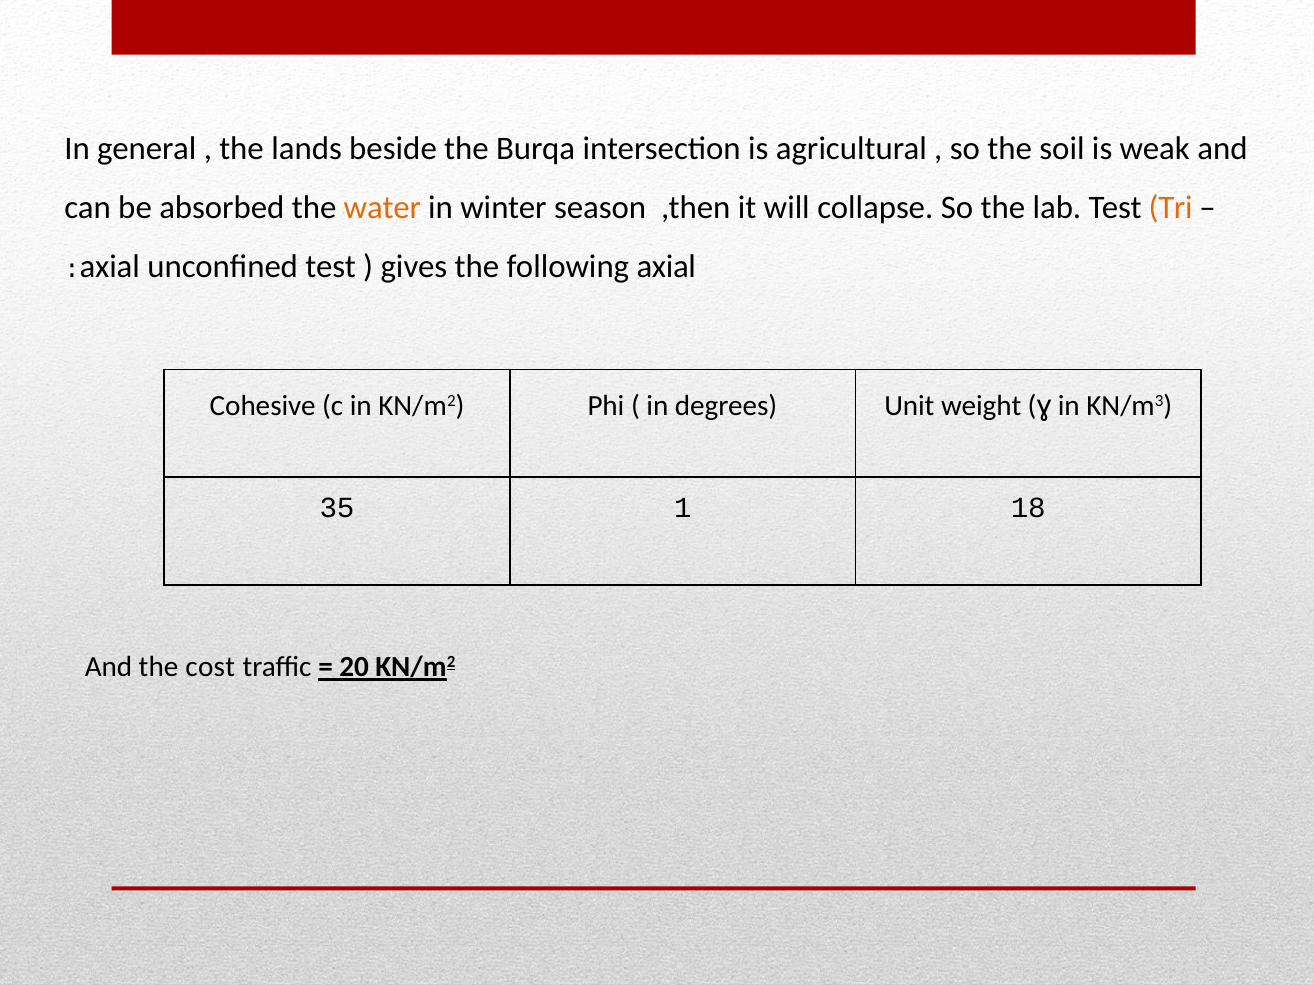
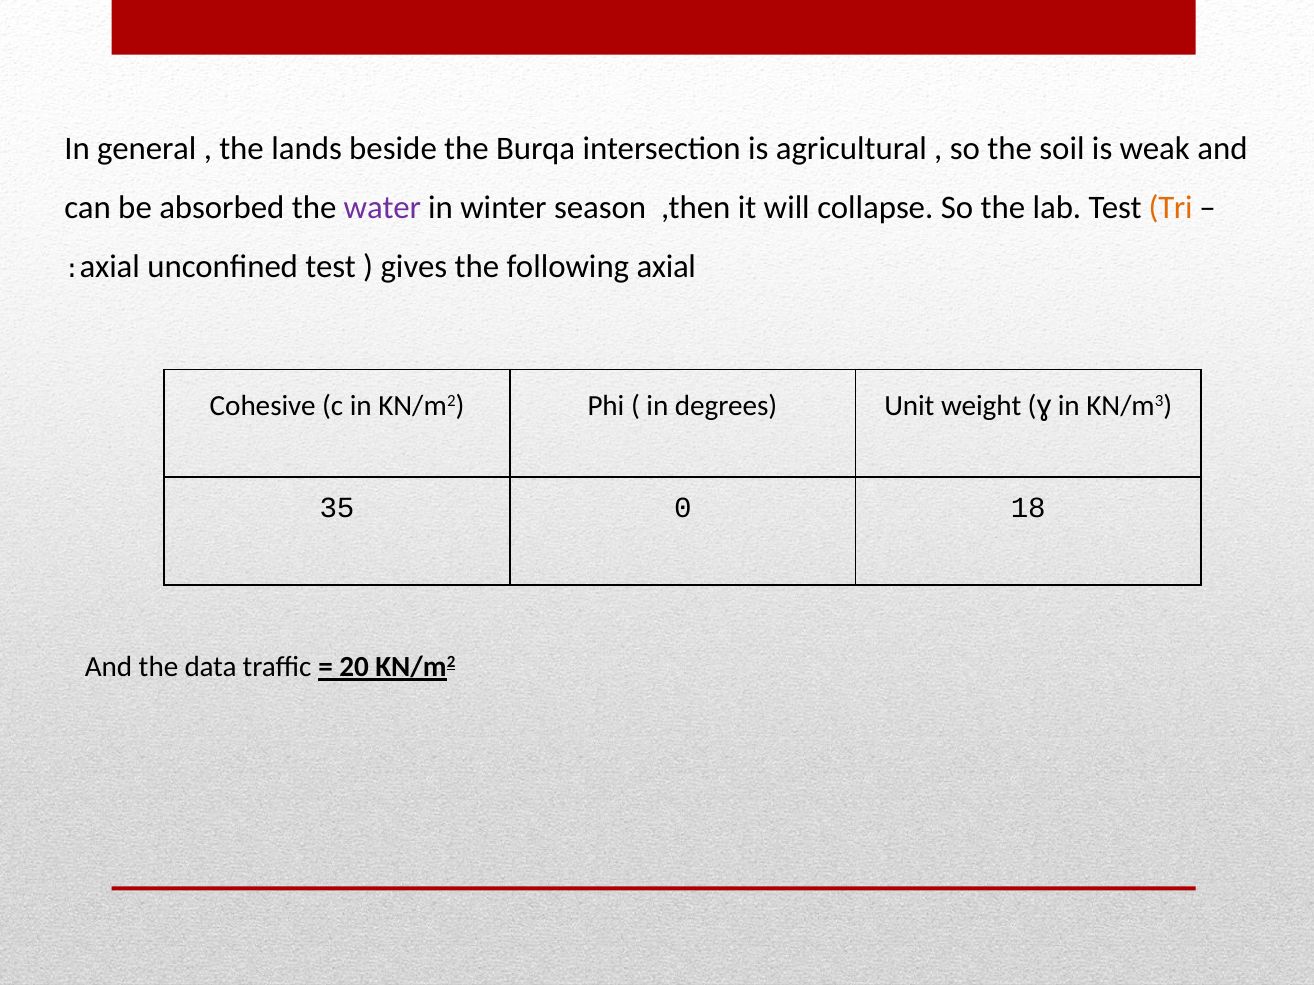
water colour: orange -> purple
1: 1 -> 0
cost: cost -> data
